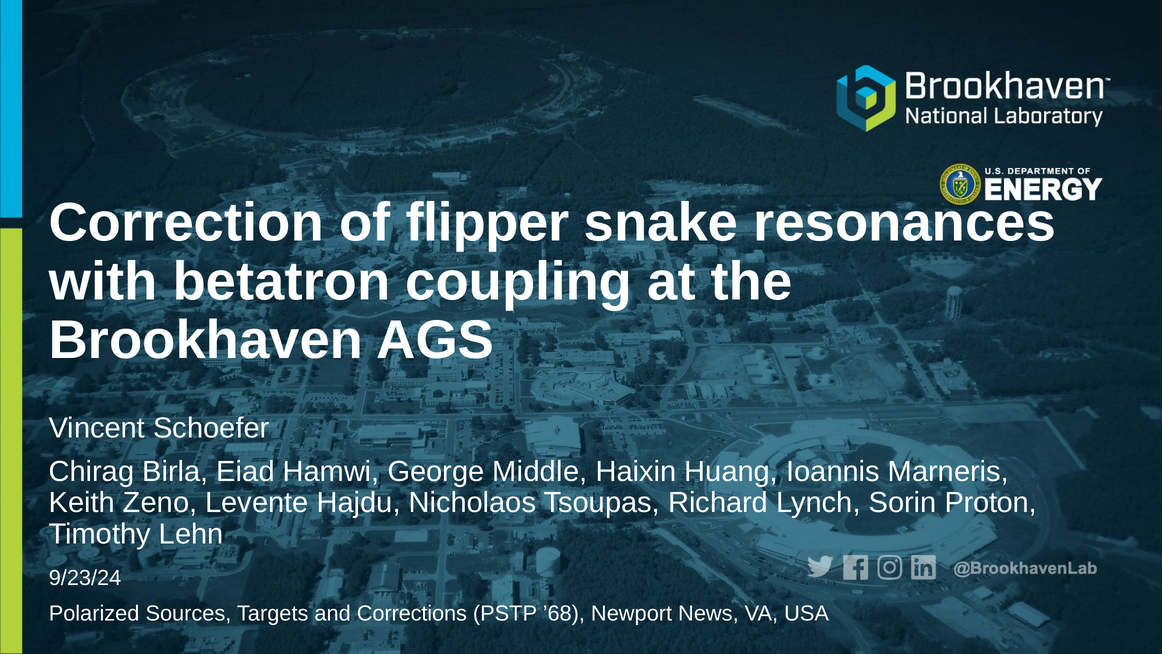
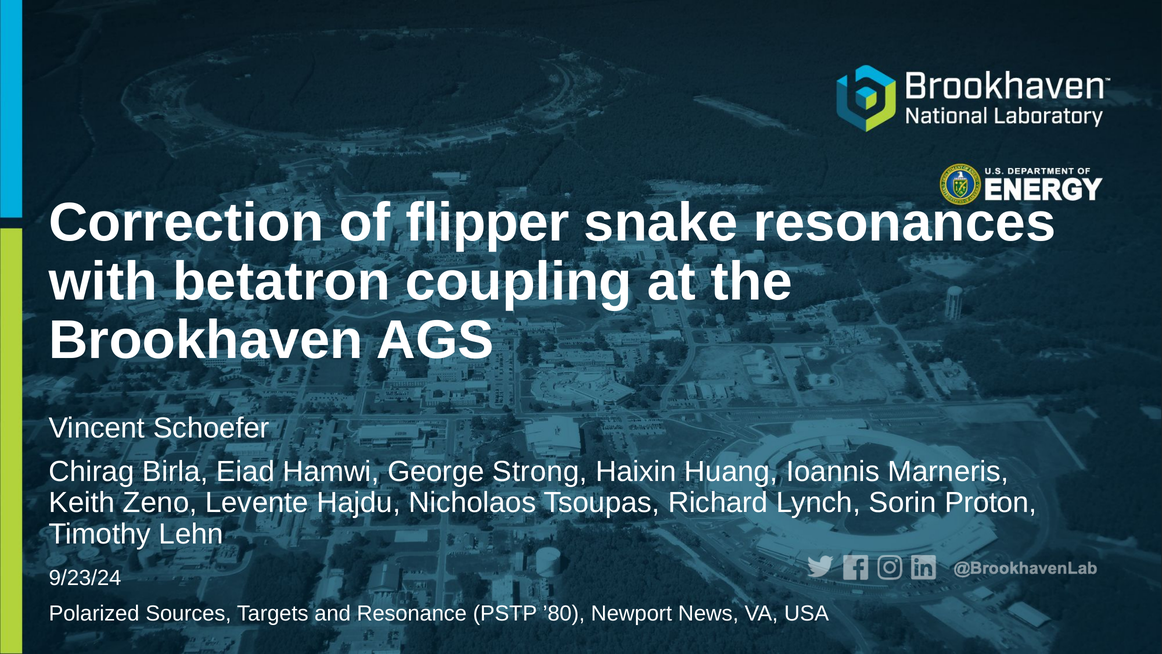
Middle: Middle -> Strong
Corrections: Corrections -> Resonance
’68: ’68 -> ’80
